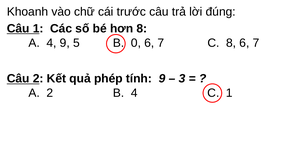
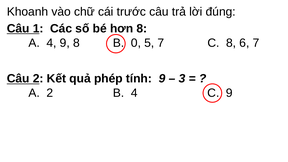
9 5: 5 -> 8
0 6: 6 -> 5
C 1: 1 -> 9
